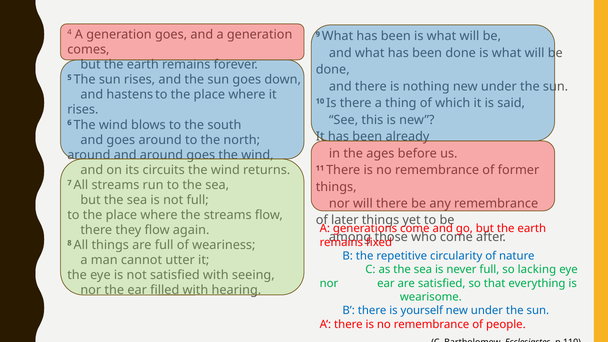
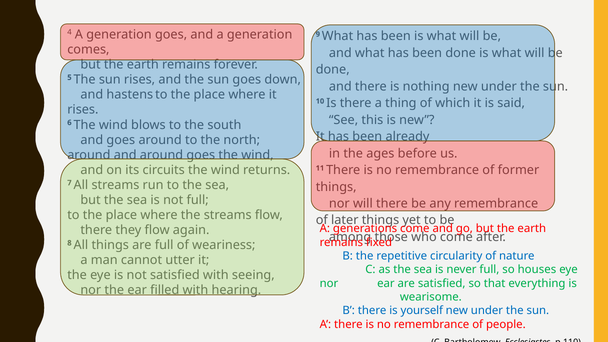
lacking: lacking -> houses
